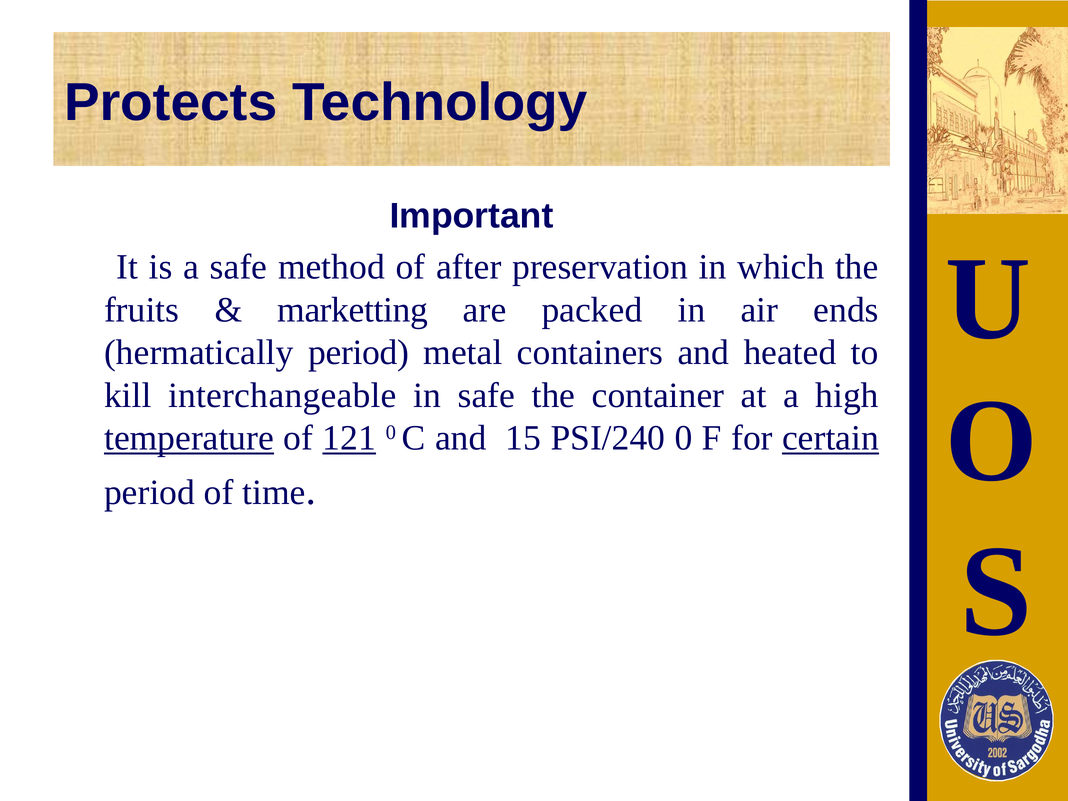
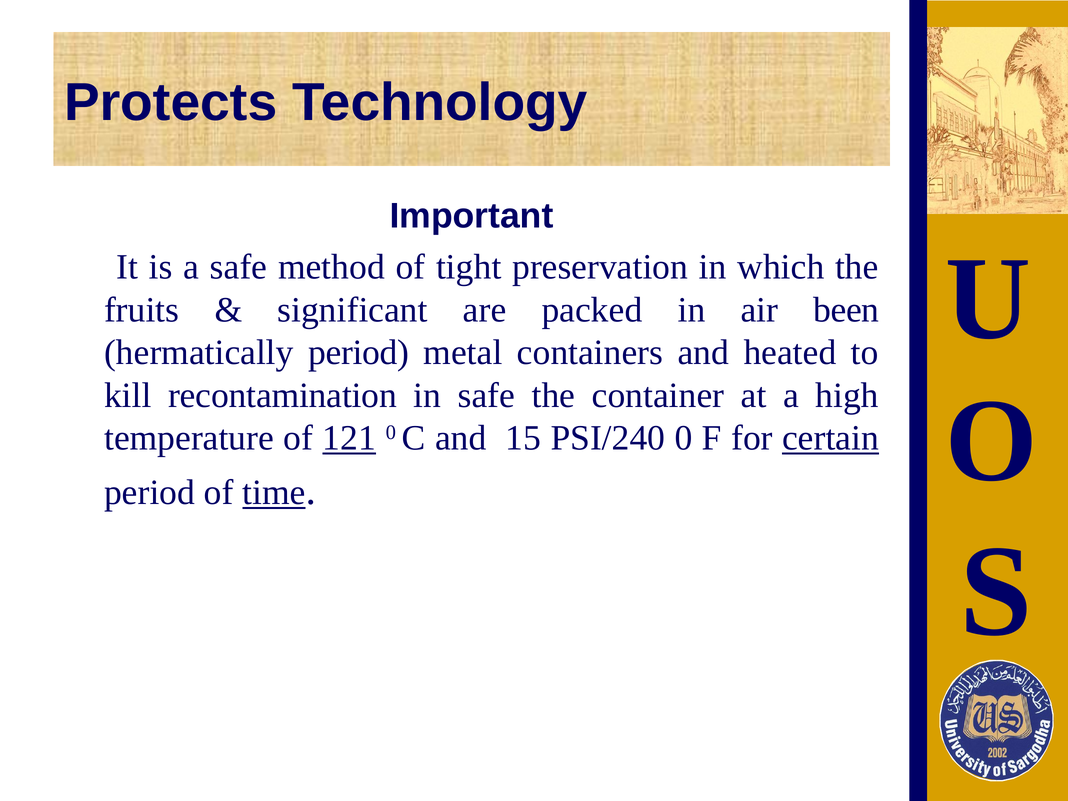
after: after -> tight
marketting: marketting -> significant
ends: ends -> been
interchangeable: interchangeable -> recontamination
temperature underline: present -> none
time underline: none -> present
